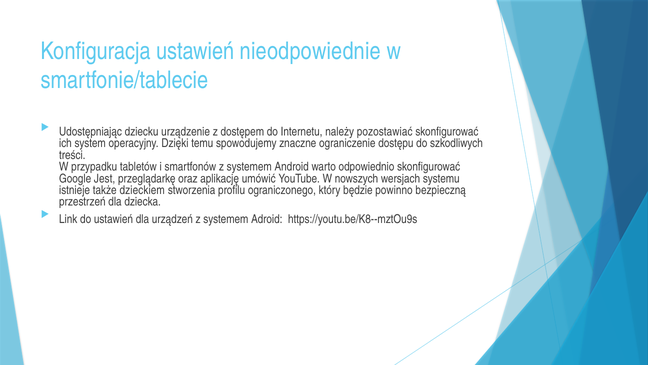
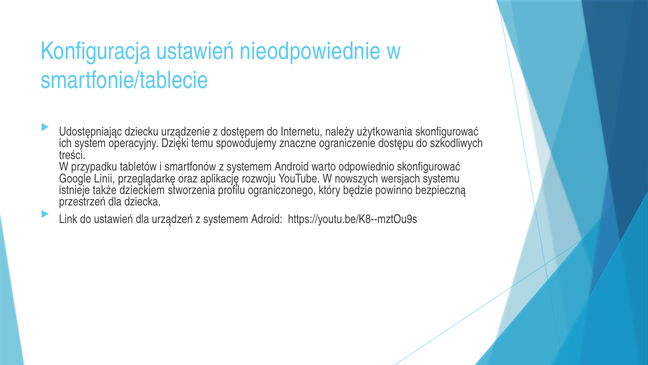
pozostawiać: pozostawiać -> użytkowania
Jest: Jest -> Linii
umówić: umówić -> rozwoju
